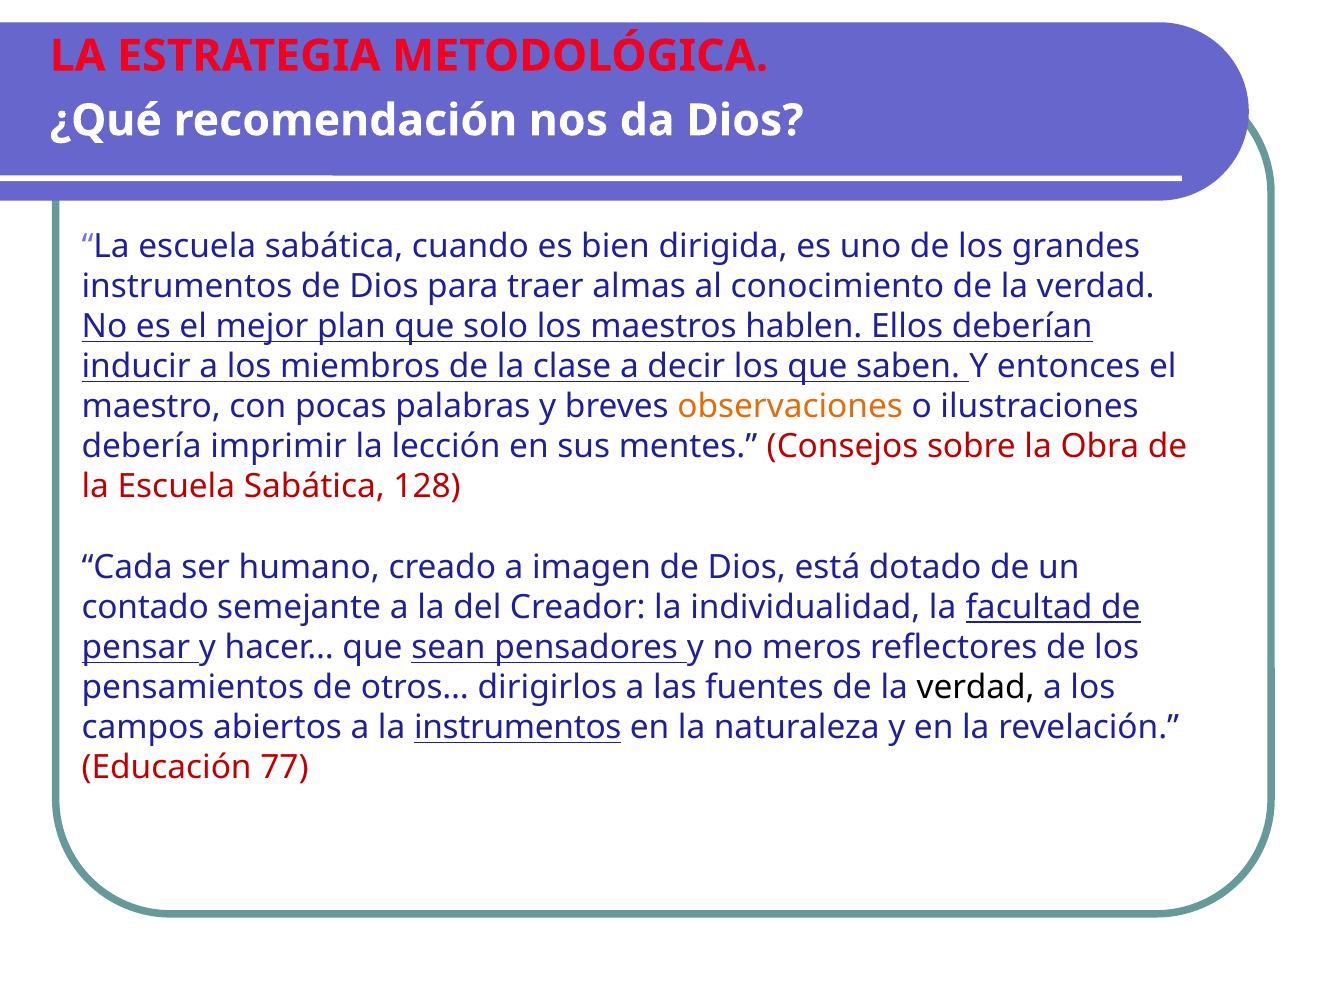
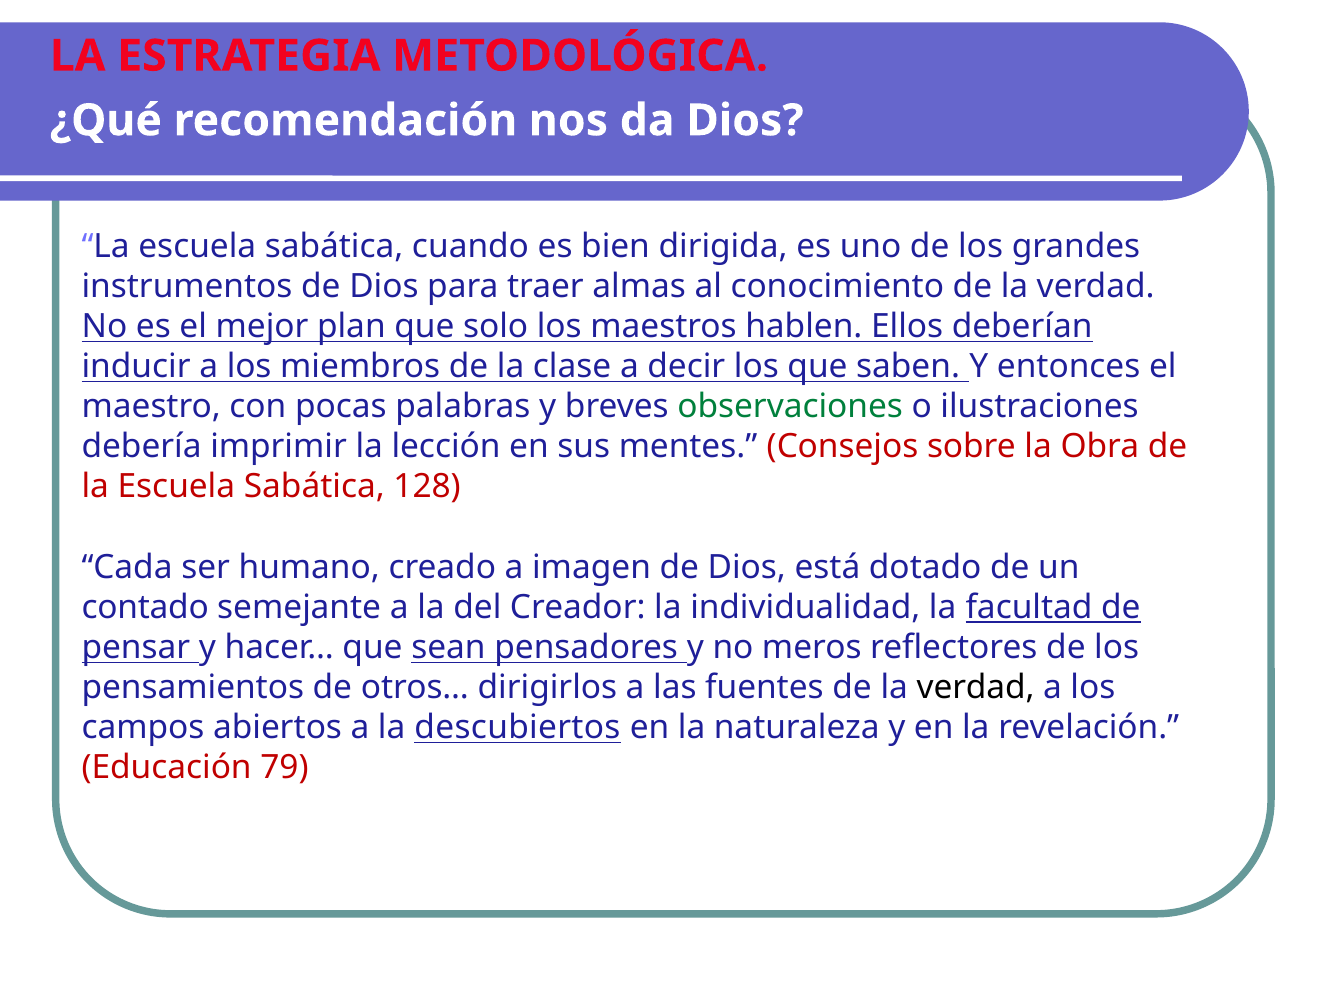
observaciones colour: orange -> green
la instrumentos: instrumentos -> descubiertos
77: 77 -> 79
